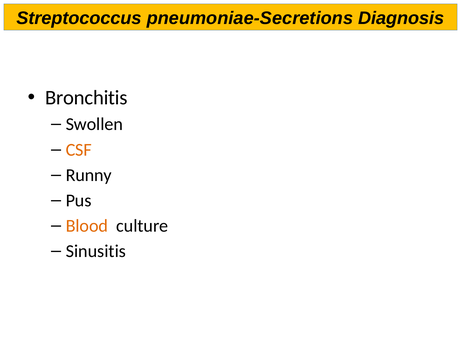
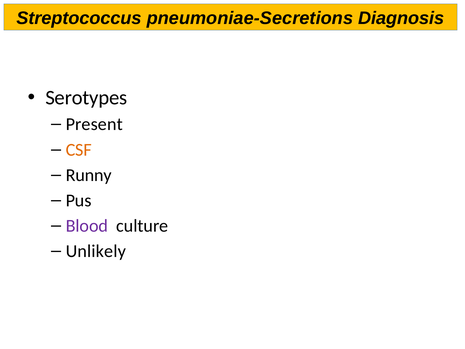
Bronchitis: Bronchitis -> Serotypes
Swollen: Swollen -> Present
Blood colour: orange -> purple
Sinusitis: Sinusitis -> Unlikely
